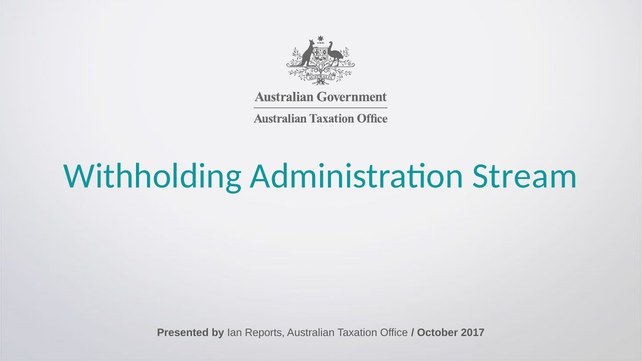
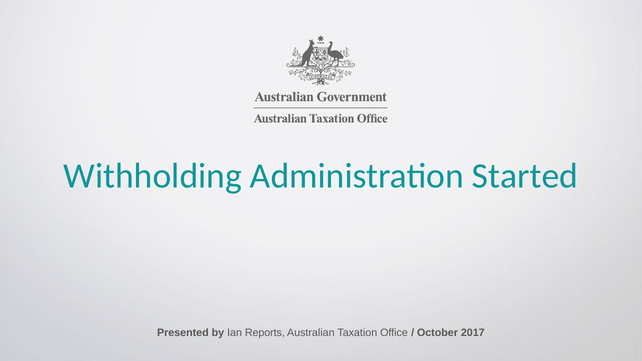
Stream: Stream -> Started
